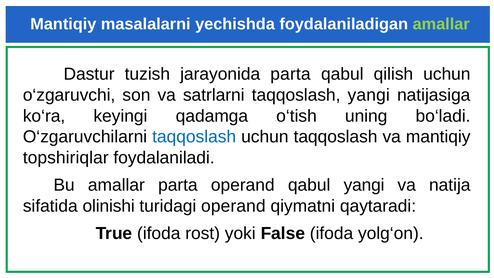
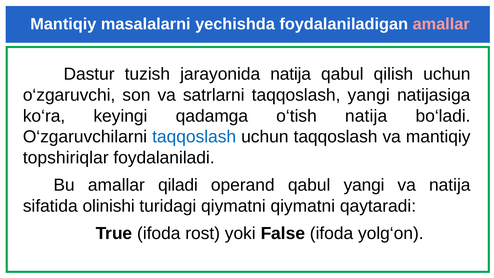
amallar at (441, 24) colour: light green -> pink
jarayonida parta: parta -> natija
o‘tish uning: uning -> natija
amallar parta: parta -> qiladi
turidagi operand: operand -> qiymatni
